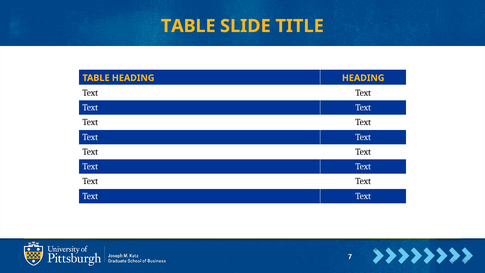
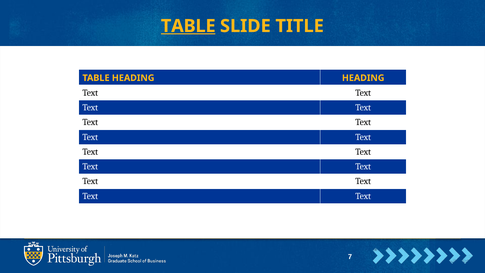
TABLE at (188, 26) underline: none -> present
